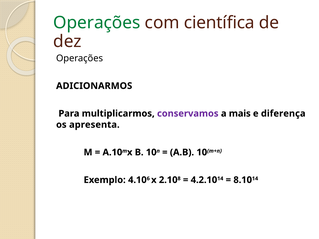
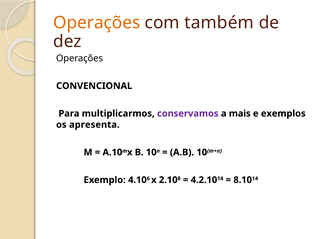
Operações at (97, 23) colour: green -> orange
científica: científica -> também
ADICIONARMOS: ADICIONARMOS -> CONVENCIONAL
diferença: diferença -> exemplos
